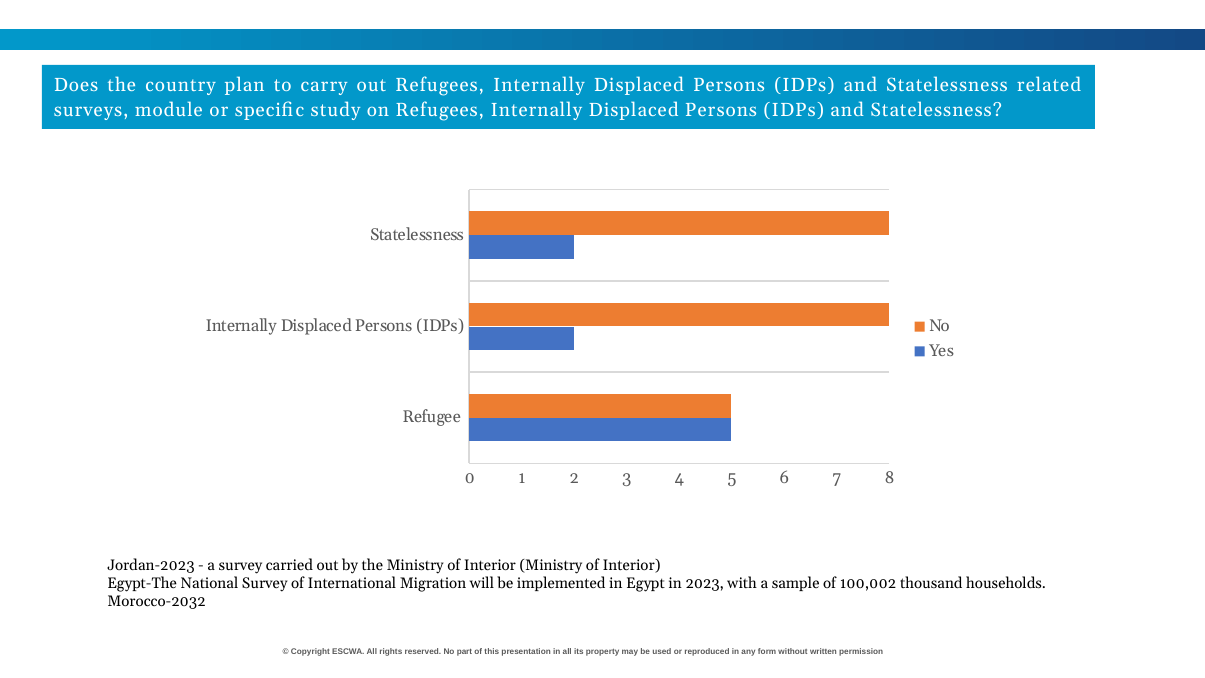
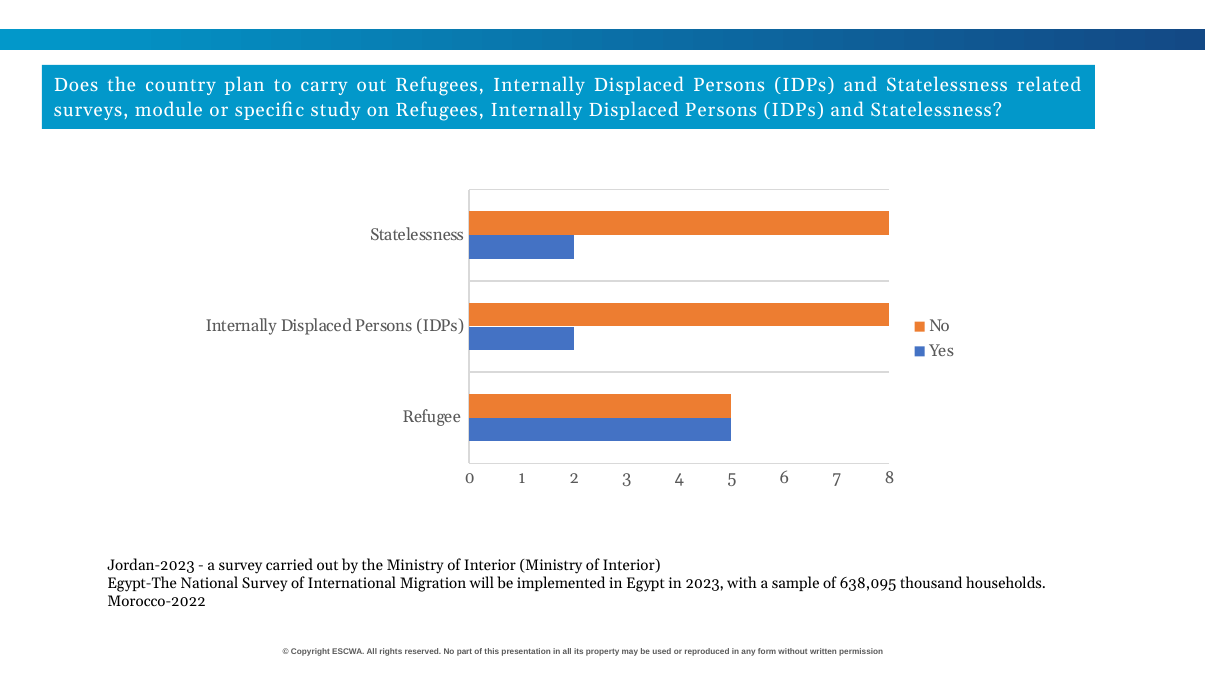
100,002: 100,002 -> 638,095
Morocco-2032: Morocco-2032 -> Morocco-2022
